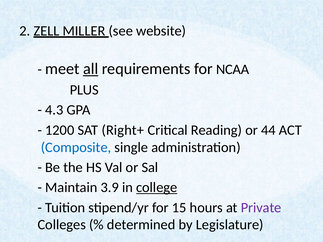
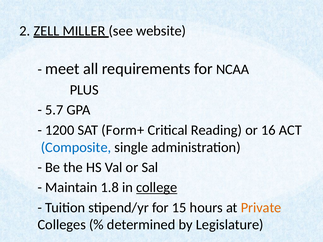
all underline: present -> none
4.3: 4.3 -> 5.7
Right+: Right+ -> Form+
44: 44 -> 16
3.9: 3.9 -> 1.8
Private colour: purple -> orange
